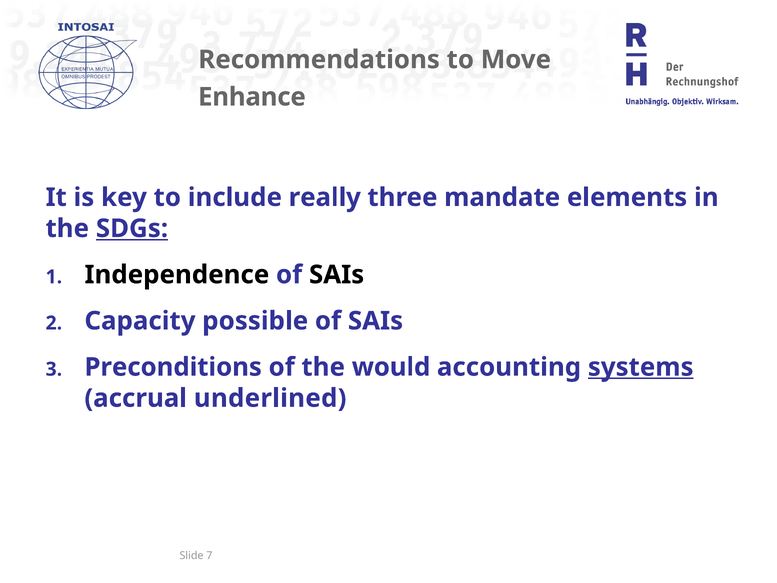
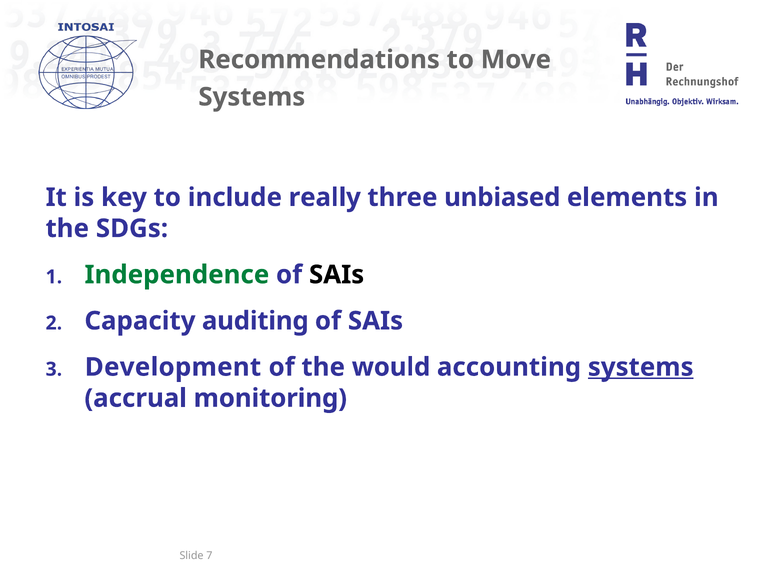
Enhance at (252, 97): Enhance -> Systems
mandate: mandate -> unbiased
SDGs underline: present -> none
Independence colour: black -> green
possible: possible -> auditing
Preconditions: Preconditions -> Development
underlined: underlined -> monitoring
